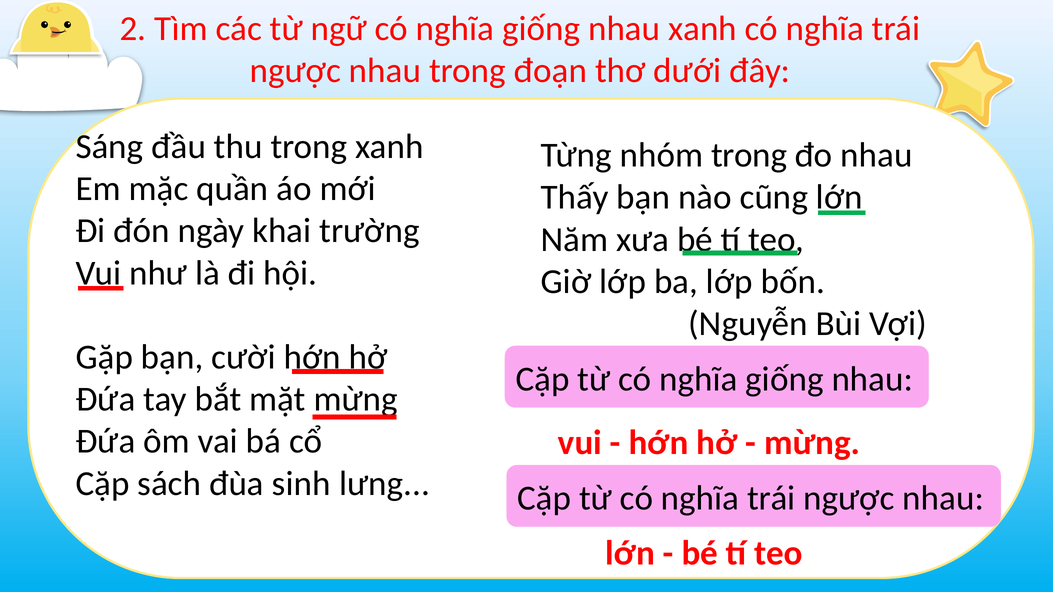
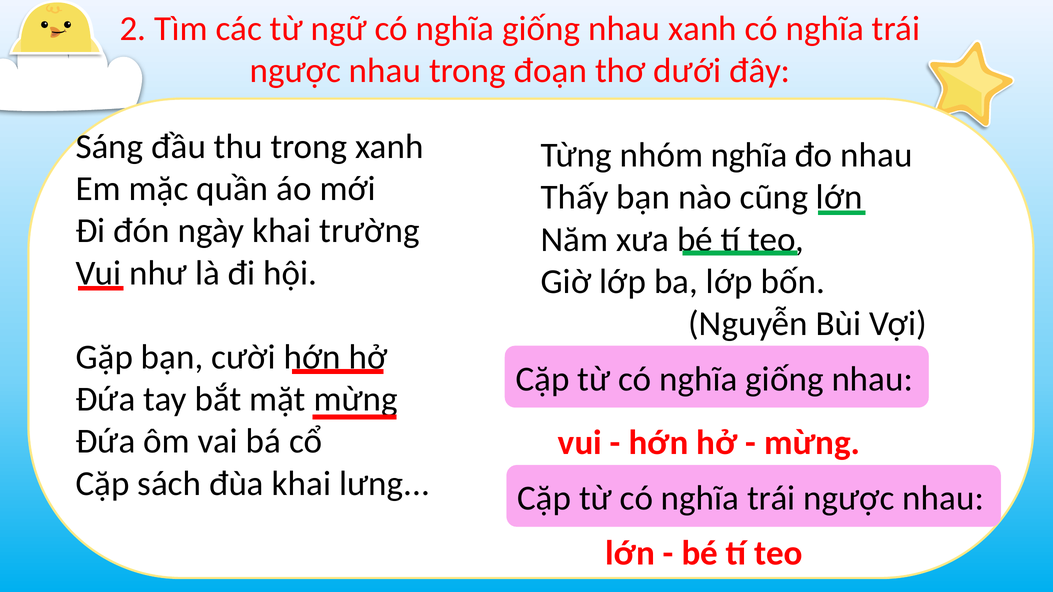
nhóm trong: trong -> nghĩa
đùa sinh: sinh -> khai
